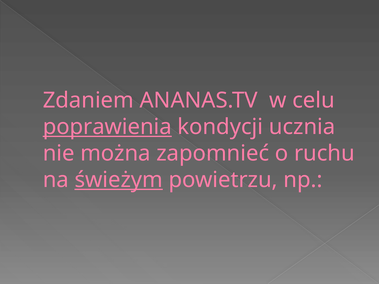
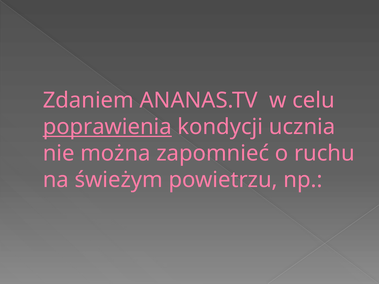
świeżym underline: present -> none
